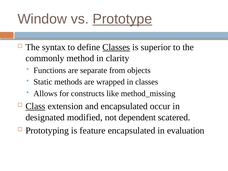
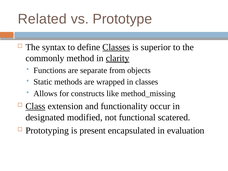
Window: Window -> Related
Prototype underline: present -> none
clarity underline: none -> present
and encapsulated: encapsulated -> functionality
dependent: dependent -> functional
feature: feature -> present
